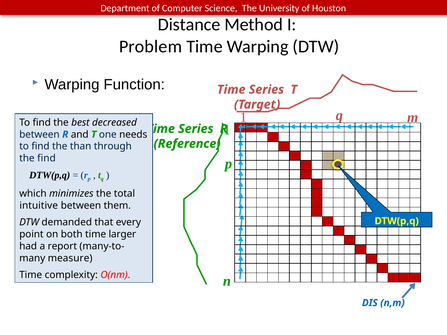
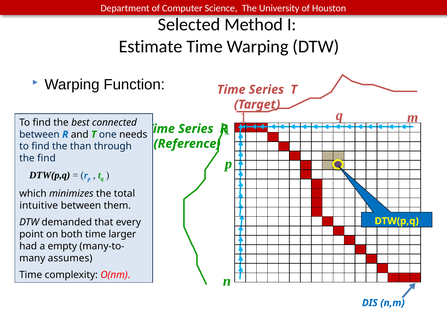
Distance: Distance -> Selected
Problem: Problem -> Estimate
decreased: decreased -> connected
report: report -> empty
measure: measure -> assumes
